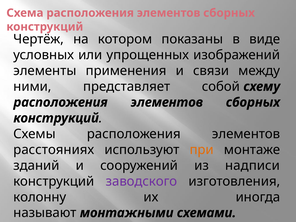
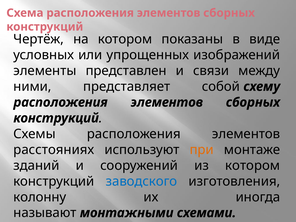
применения: применения -> представлен
из надписи: надписи -> котором
заводского colour: purple -> blue
